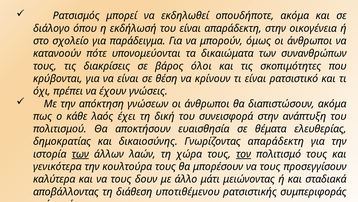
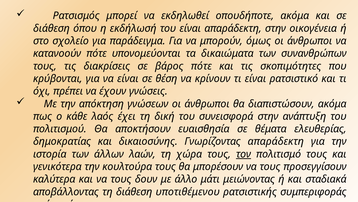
διάλογο at (51, 28): διάλογο -> διάθεση
βάρος όλοι: όλοι -> πότε
των at (80, 154) underline: present -> none
